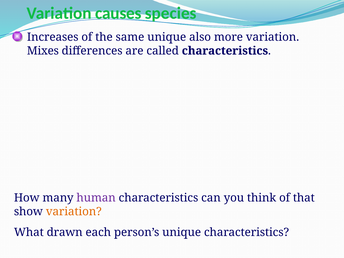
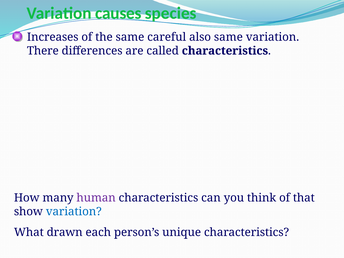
same unique: unique -> careful
also more: more -> same
Mixes: Mixes -> There
variation at (74, 212) colour: orange -> blue
